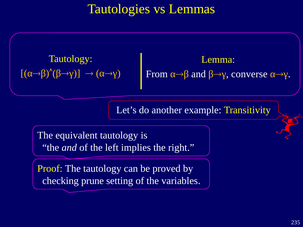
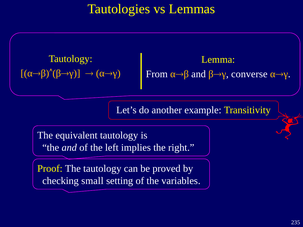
prune: prune -> small
